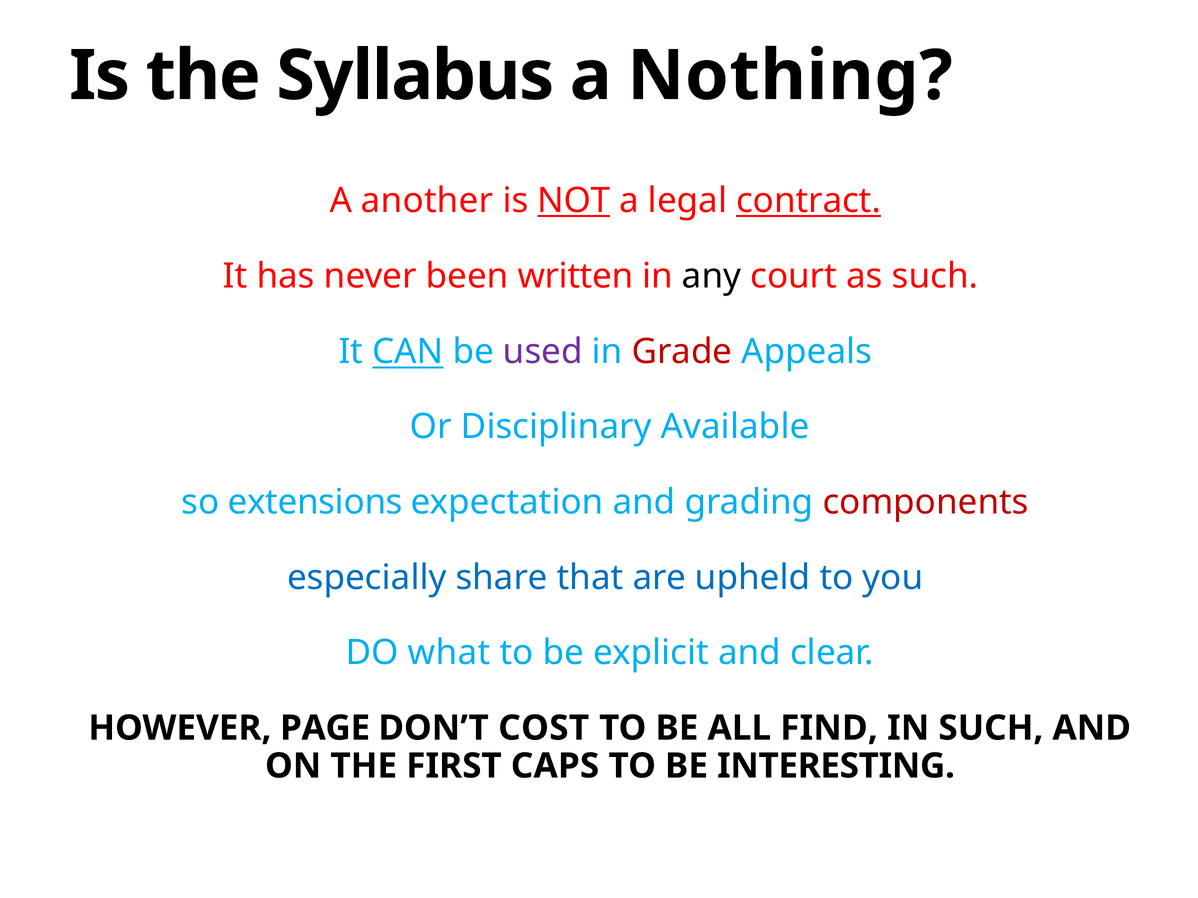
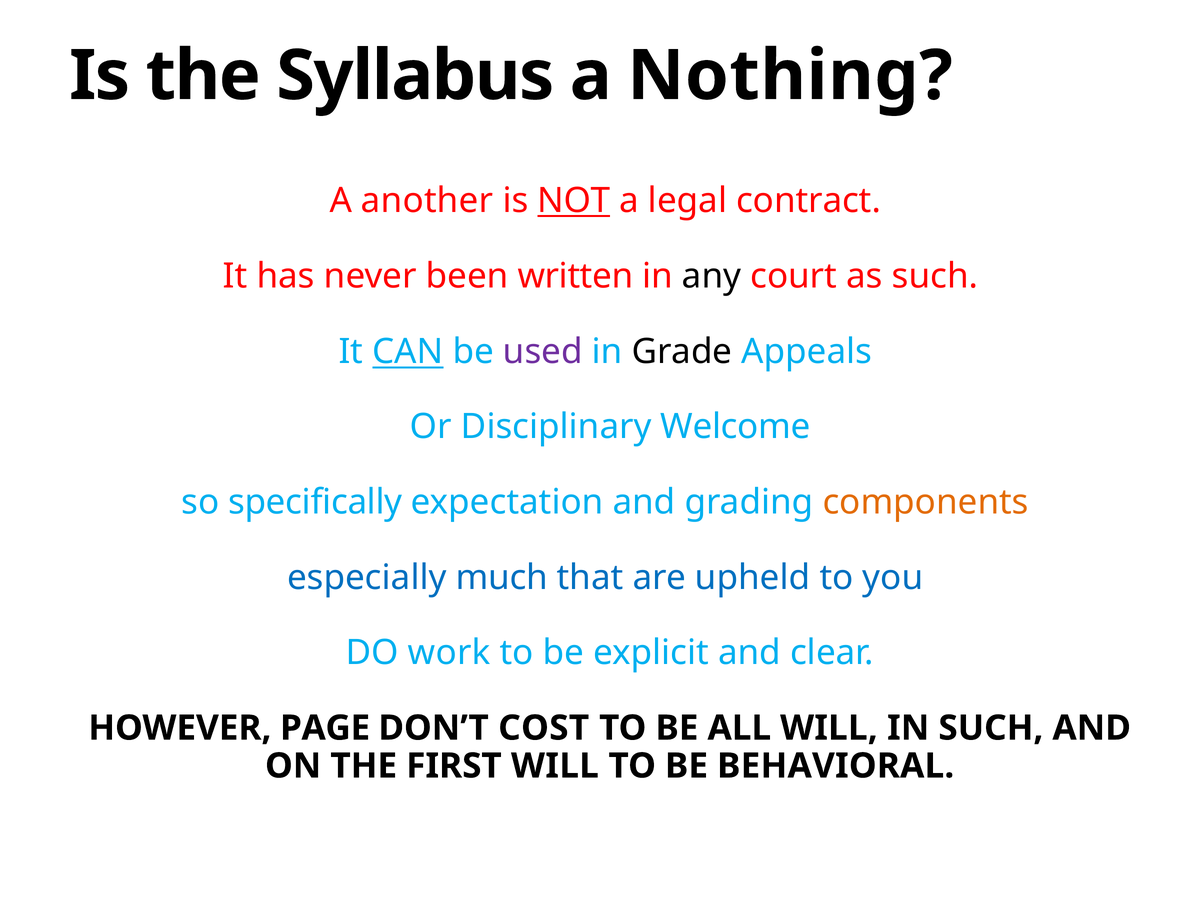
contract underline: present -> none
Grade colour: red -> black
Available: Available -> Welcome
extensions: extensions -> specifically
components colour: red -> orange
share: share -> much
what: what -> work
ALL FIND: FIND -> WILL
FIRST CAPS: CAPS -> WILL
INTERESTING: INTERESTING -> BEHAVIORAL
